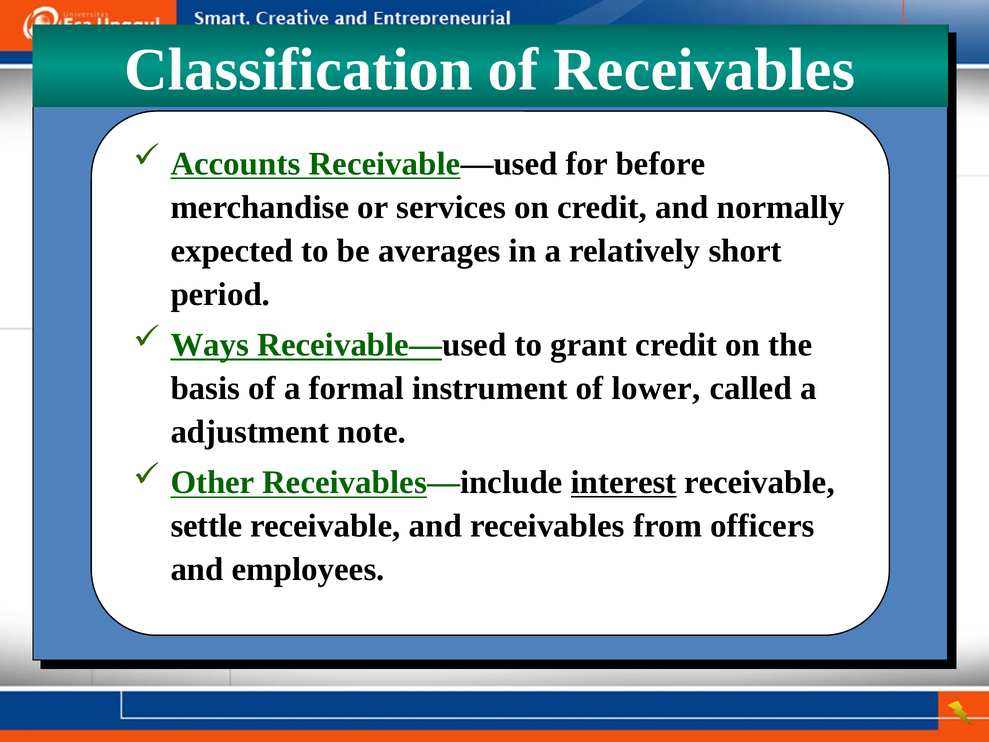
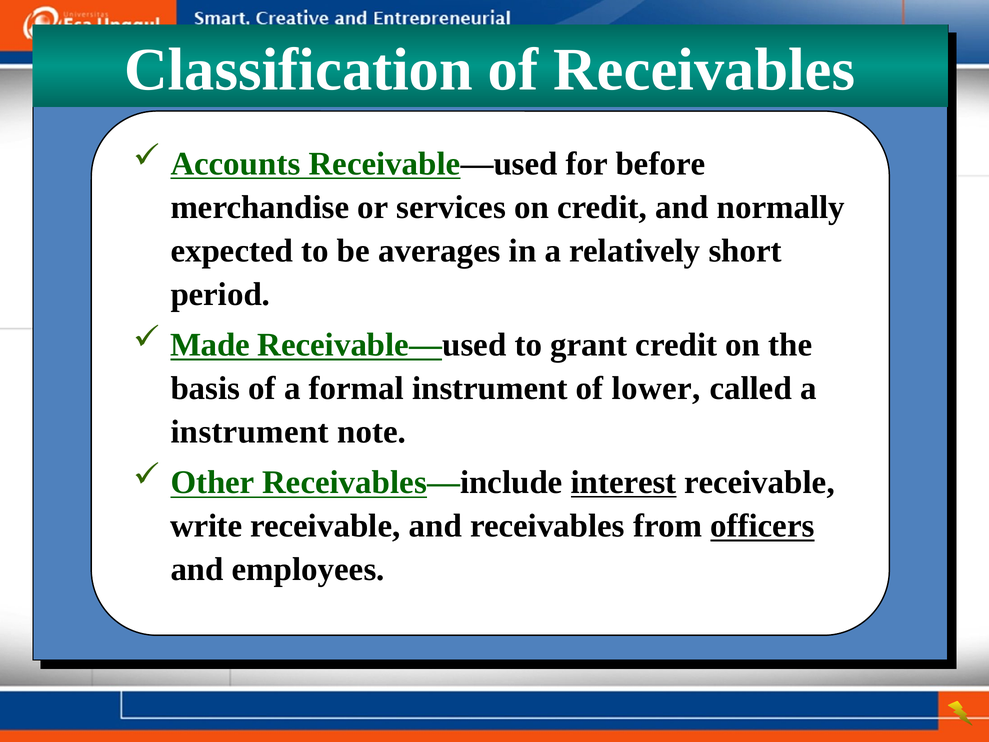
Ways: Ways -> Made
adjustment at (250, 432): adjustment -> instrument
settle: settle -> write
officers underline: none -> present
